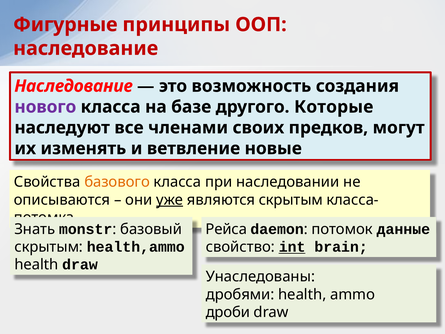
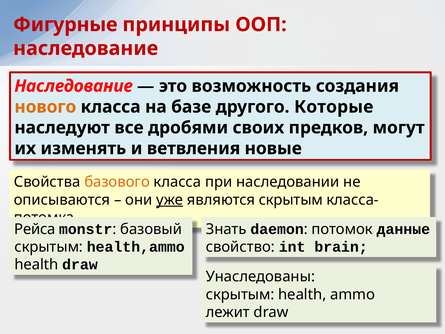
нового colour: purple -> orange
членами: членами -> дробями
ветвление: ветвление -> ветвления
Знать: Знать -> Рейса
Рейса: Рейса -> Знать
int underline: present -> none
дробями at (240, 294): дробями -> скрытым
дроби: дроби -> лежит
